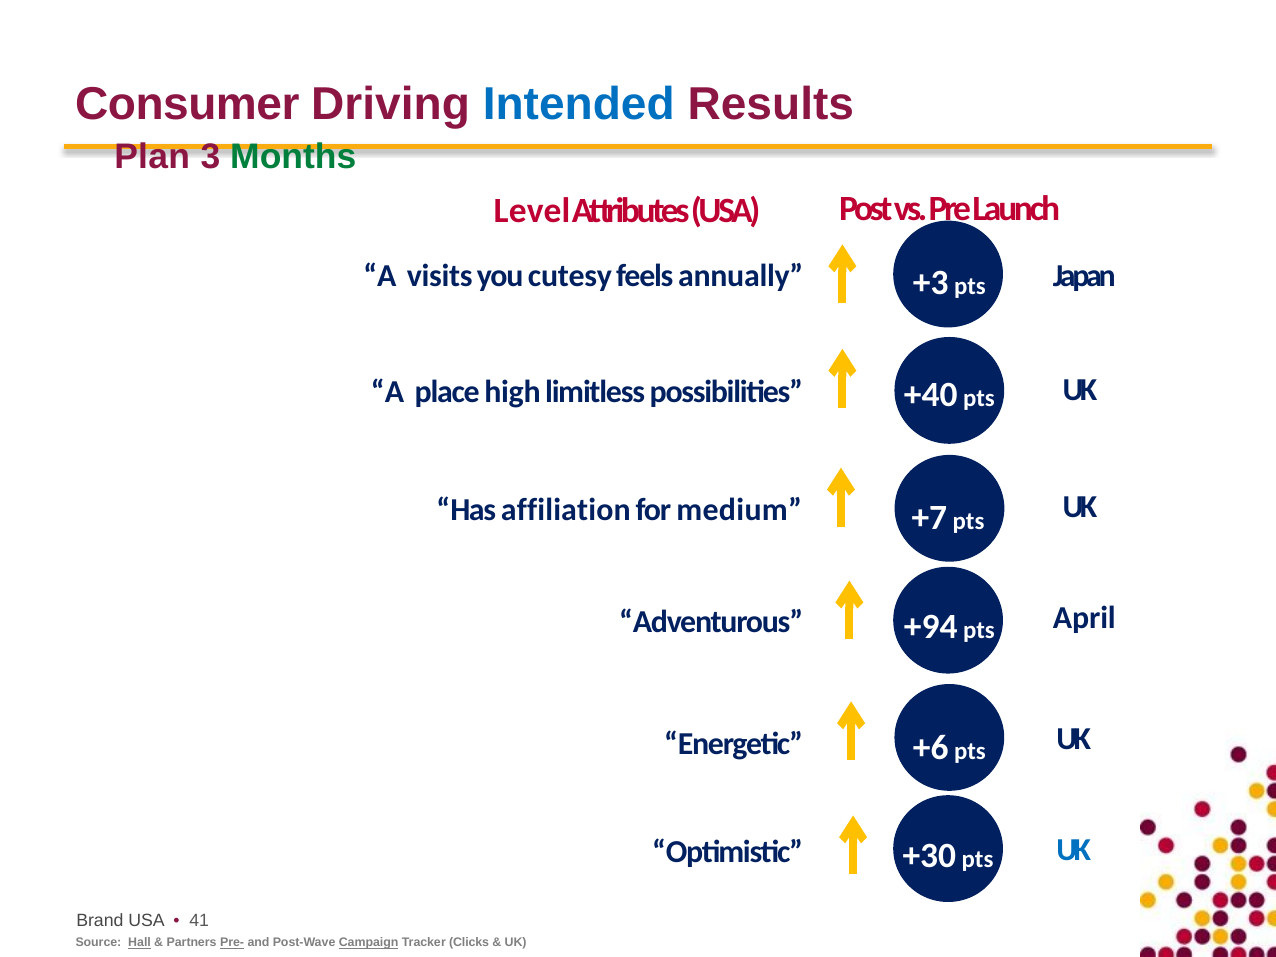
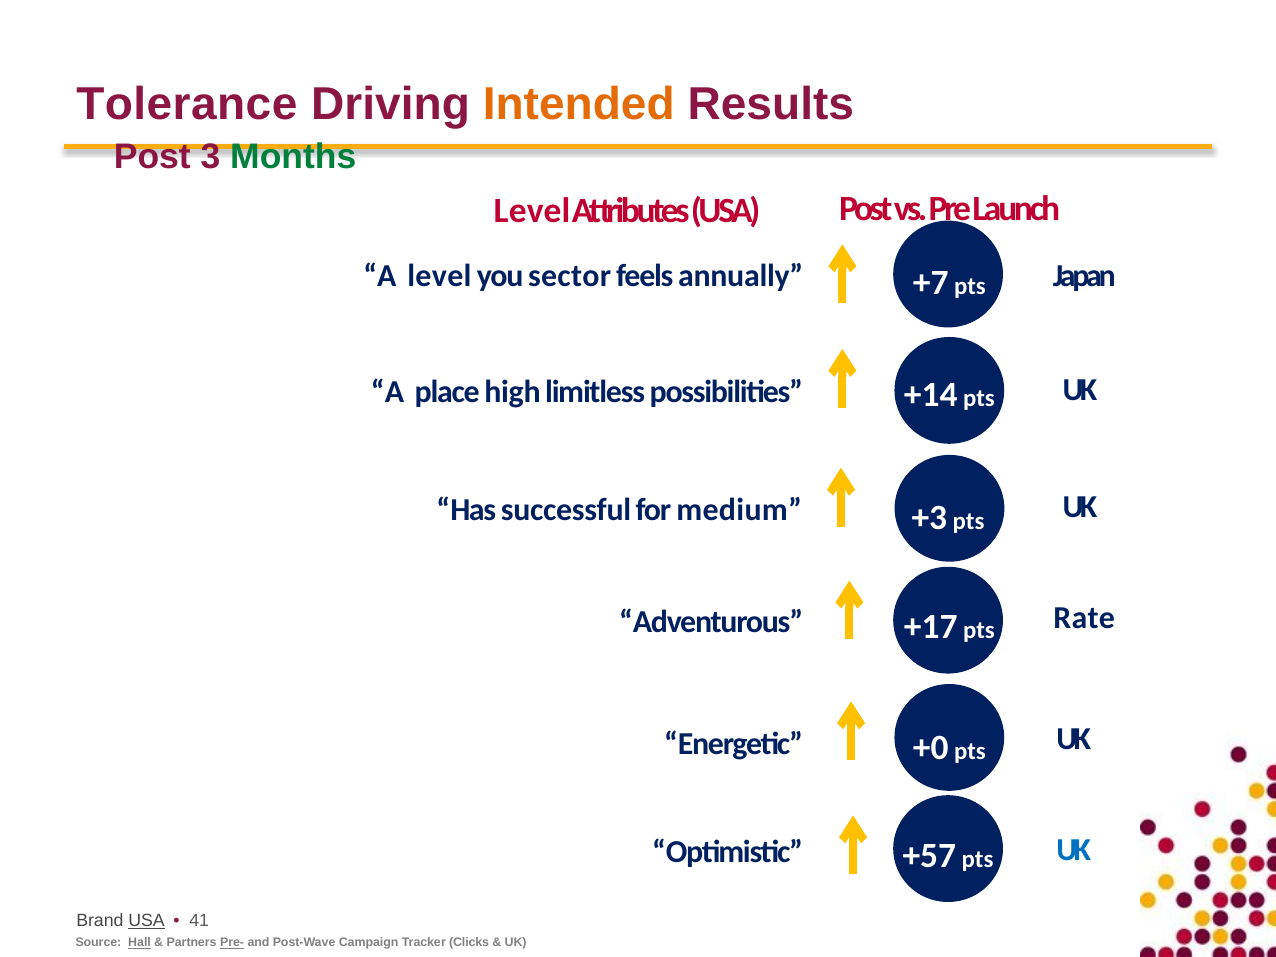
Consumer: Consumer -> Tolerance
Intended colour: blue -> orange
Plan at (152, 157): Plan -> Post
A visits: visits -> level
cutesy: cutesy -> sector
+3: +3 -> +7
+40: +40 -> +14
affiliation: affiliation -> successful
+7: +7 -> +3
April: April -> Rate
+94: +94 -> +17
+6: +6 -> +0
+30: +30 -> +57
USA at (146, 921) underline: none -> present
Campaign underline: present -> none
